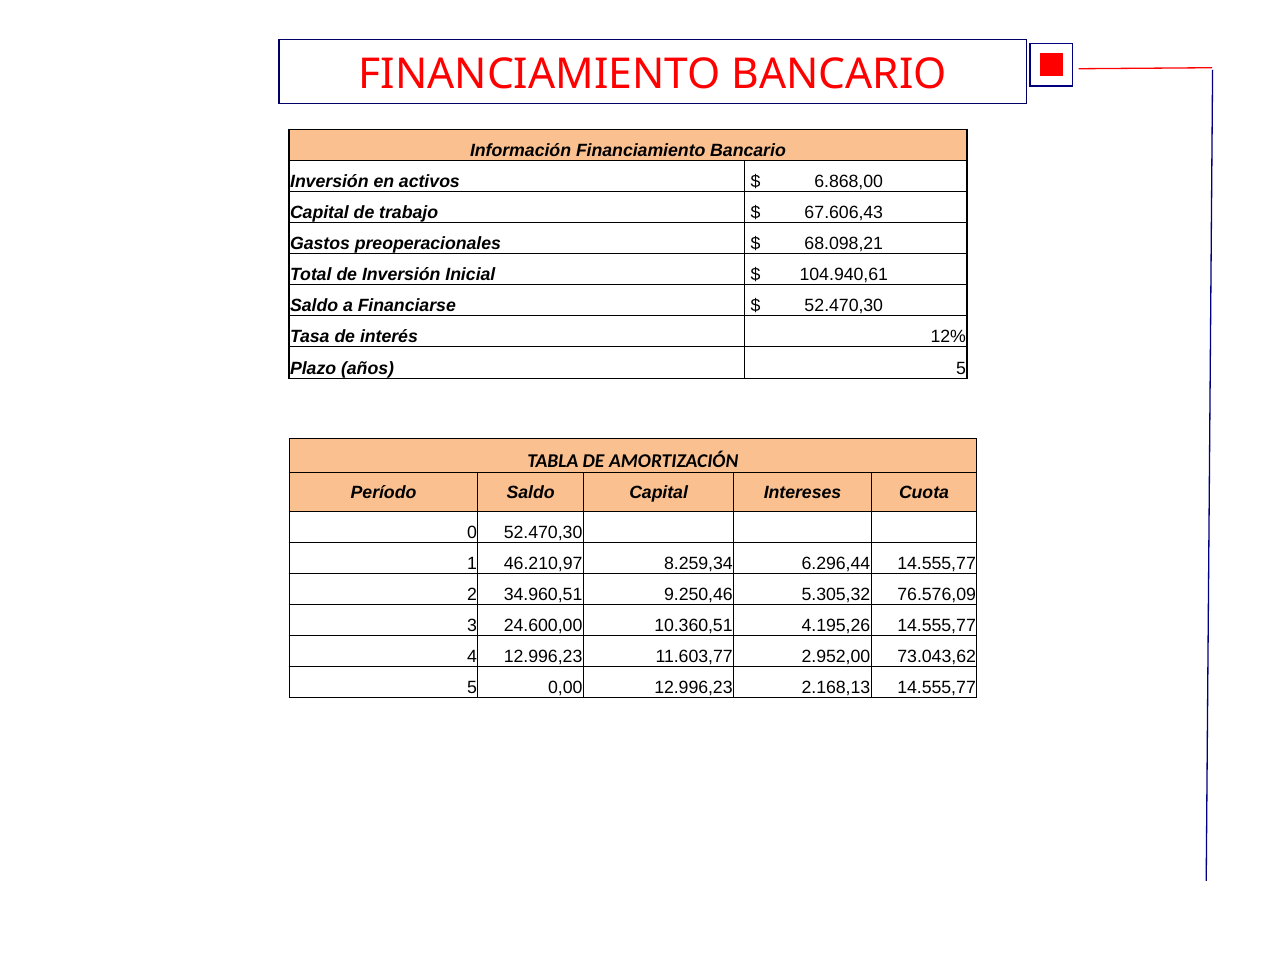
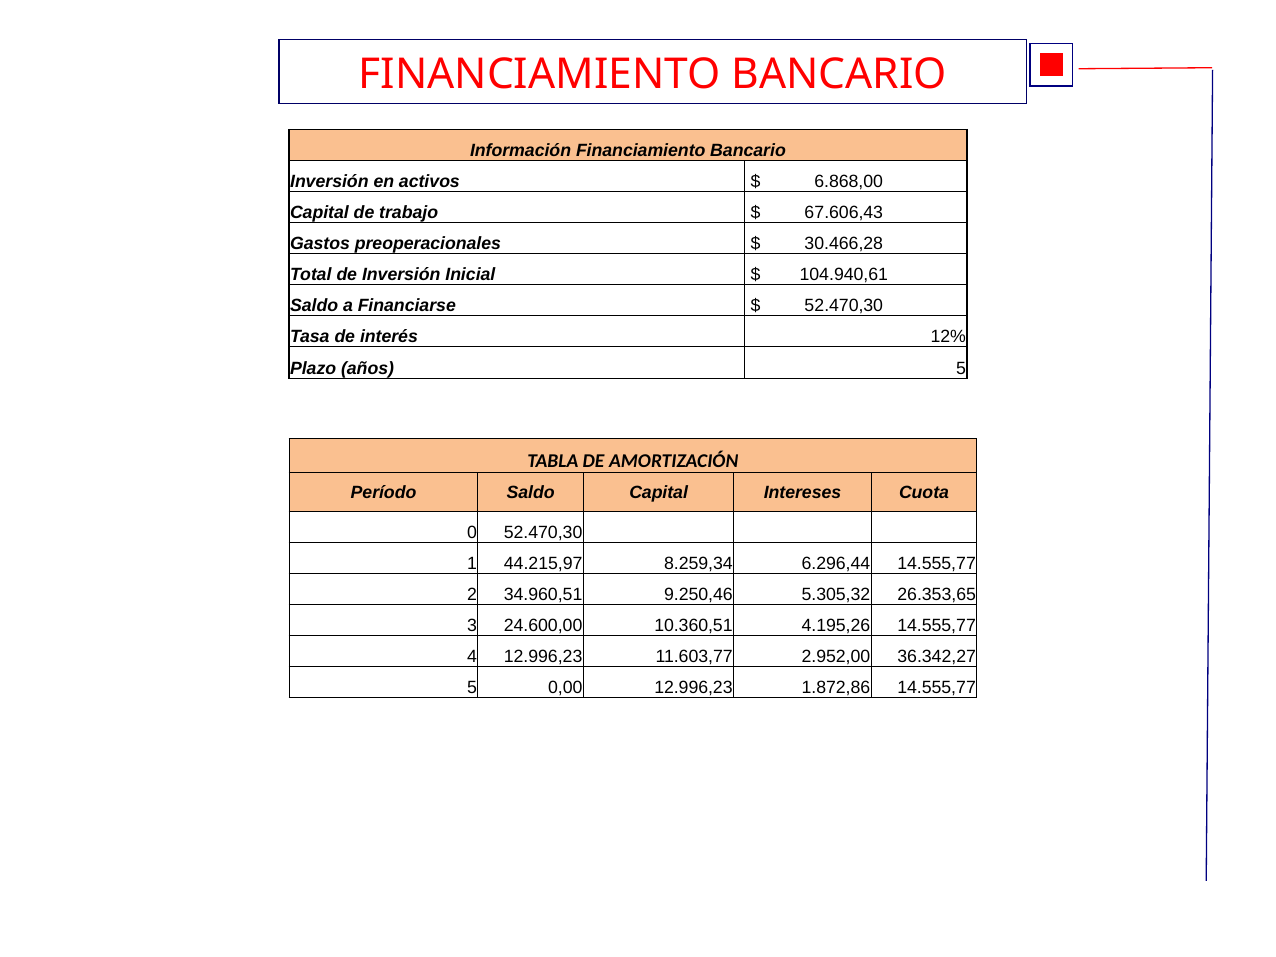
68.098,21: 68.098,21 -> 30.466,28
46.210,97: 46.210,97 -> 44.215,97
76.576,09: 76.576,09 -> 26.353,65
73.043,62: 73.043,62 -> 36.342,27
2.168,13: 2.168,13 -> 1.872,86
